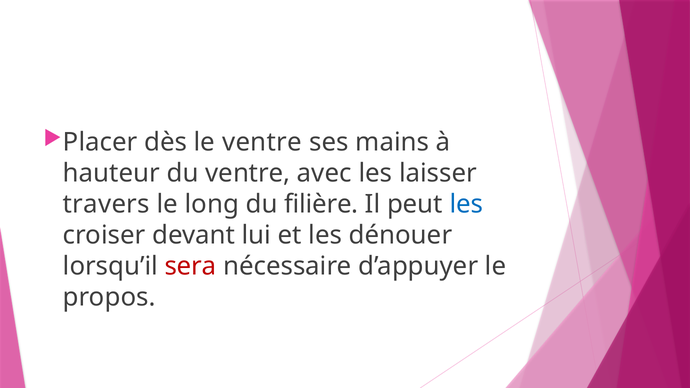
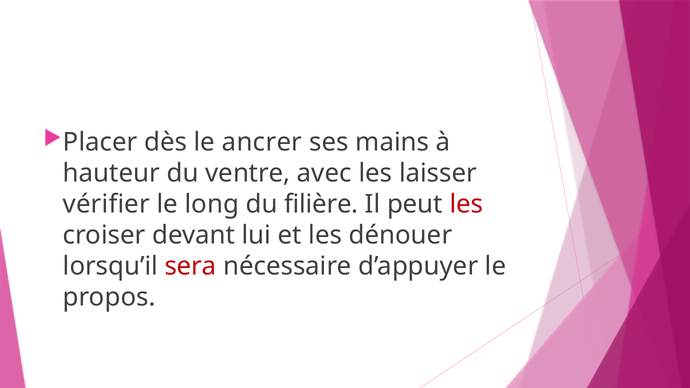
le ventre: ventre -> ancrer
travers: travers -> vérifier
les at (466, 204) colour: blue -> red
